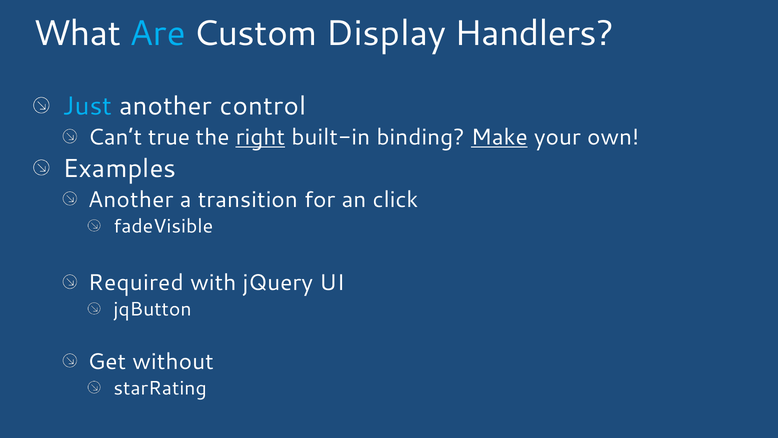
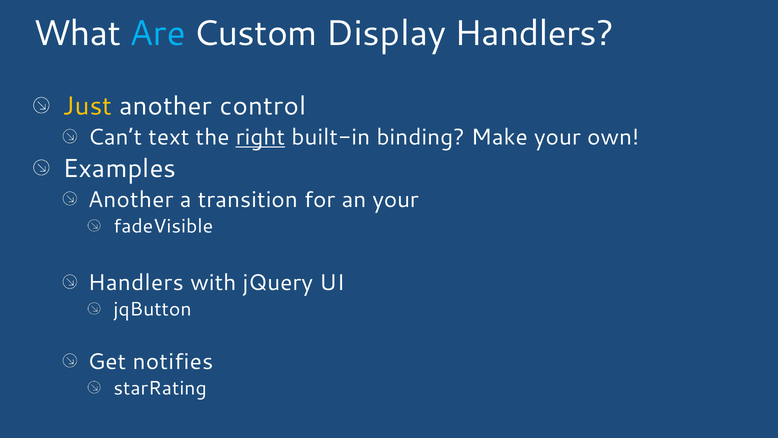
Just colour: light blue -> yellow
true: true -> text
Make underline: present -> none
an click: click -> your
Required at (136, 282): Required -> Handlers
without: without -> notifies
